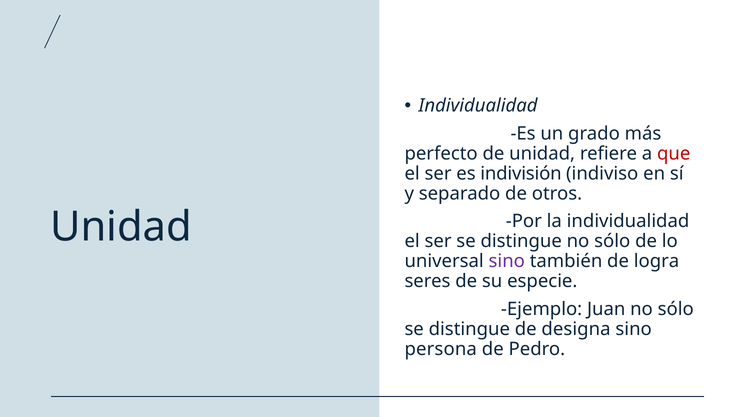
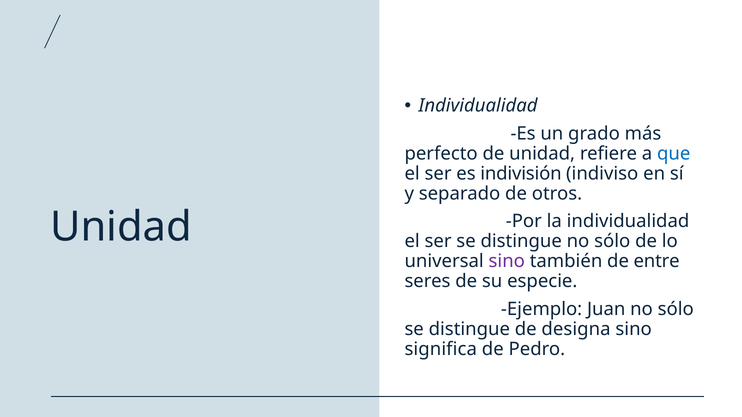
que colour: red -> blue
logra: logra -> entre
persona: persona -> significa
